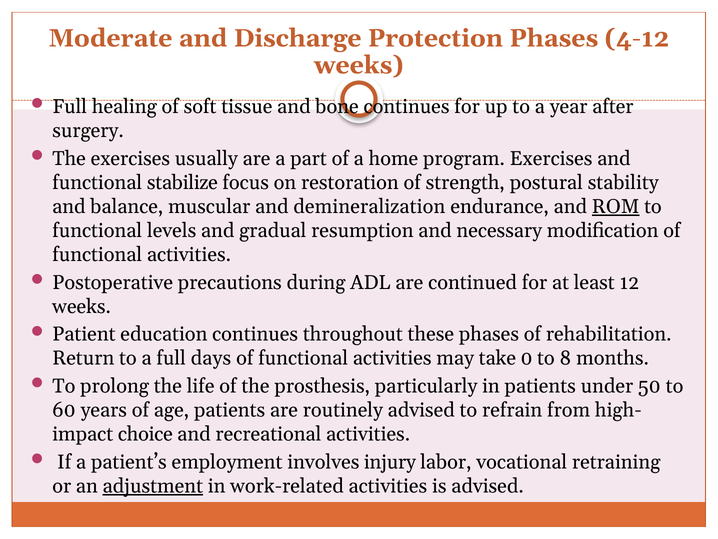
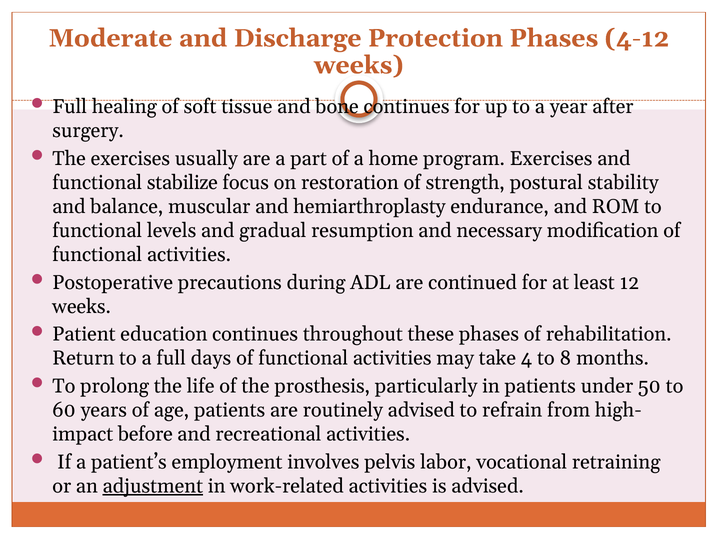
demineralization: demineralization -> hemiarthroplasty
ROM underline: present -> none
0: 0 -> 4
choice: choice -> before
injury: injury -> pelvis
